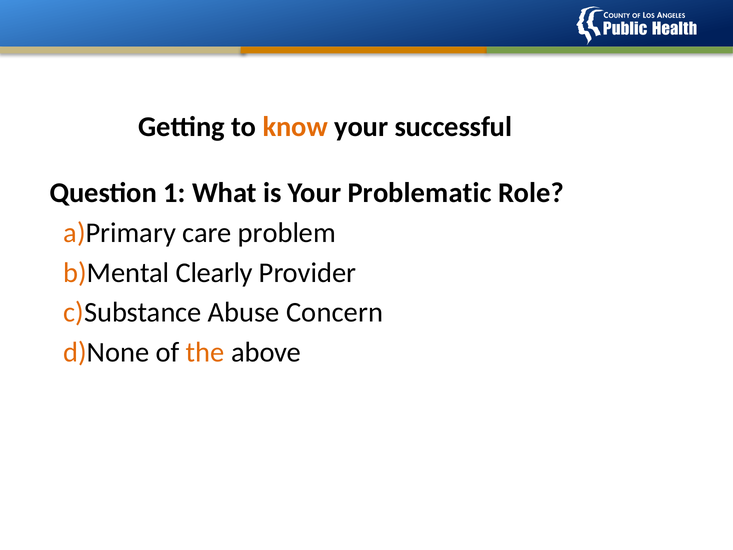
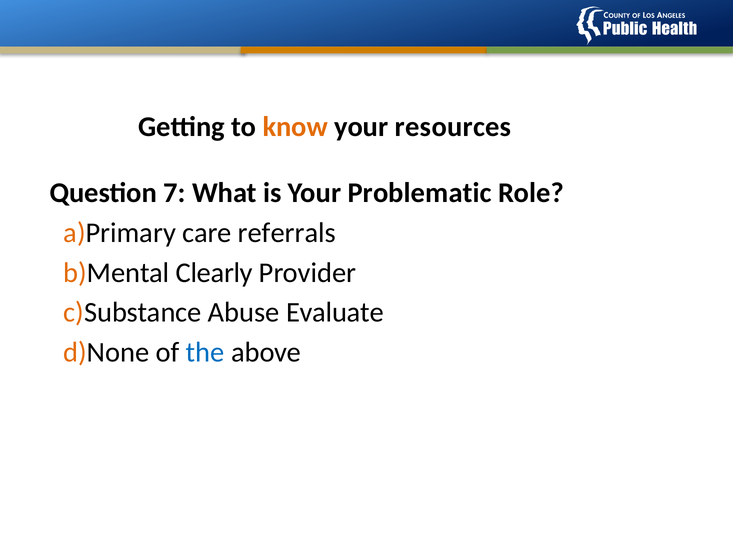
successful: successful -> resources
1: 1 -> 7
problem: problem -> referrals
Concern: Concern -> Evaluate
the colour: orange -> blue
